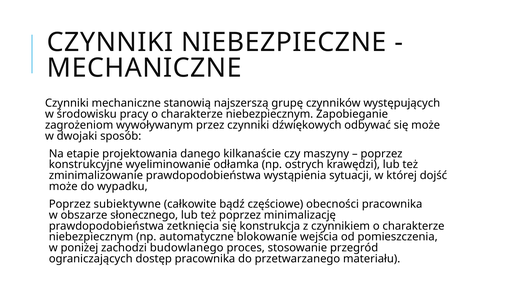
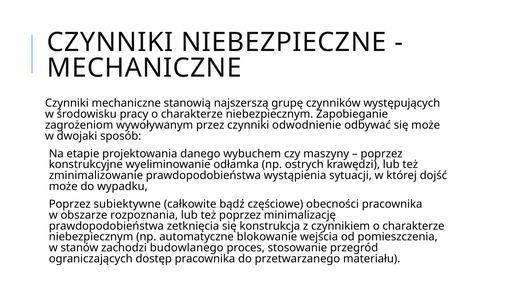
dźwiękowych: dźwiękowych -> odwodnienie
kilkanaście: kilkanaście -> wybuchem
słonecznego: słonecznego -> rozpoznania
poniżej: poniżej -> stanów
